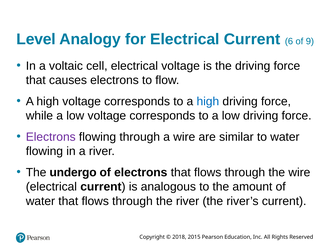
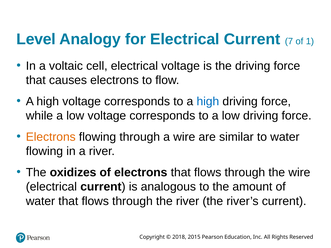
6: 6 -> 7
9: 9 -> 1
Electrons at (51, 137) colour: purple -> orange
undergo: undergo -> oxidizes
